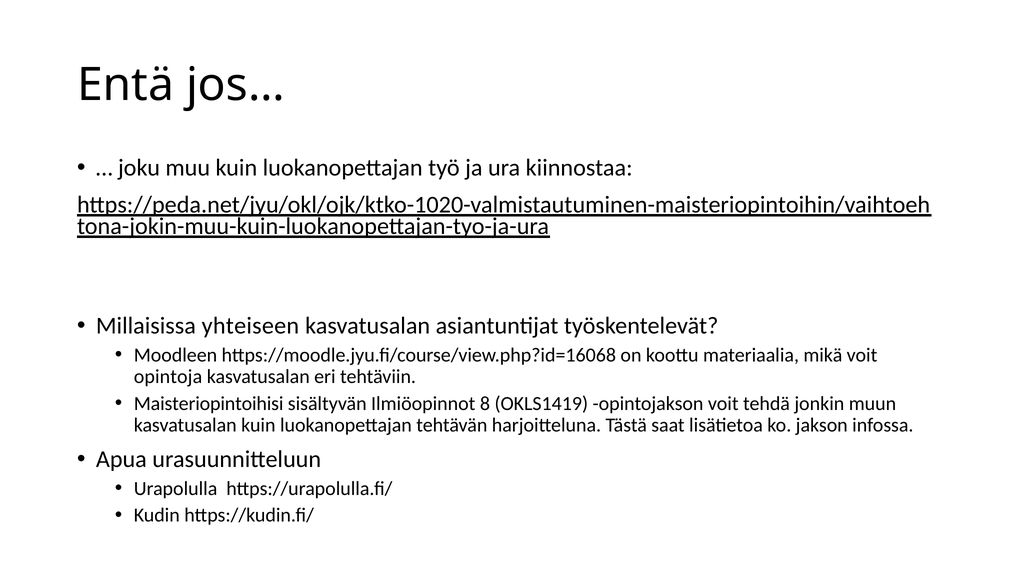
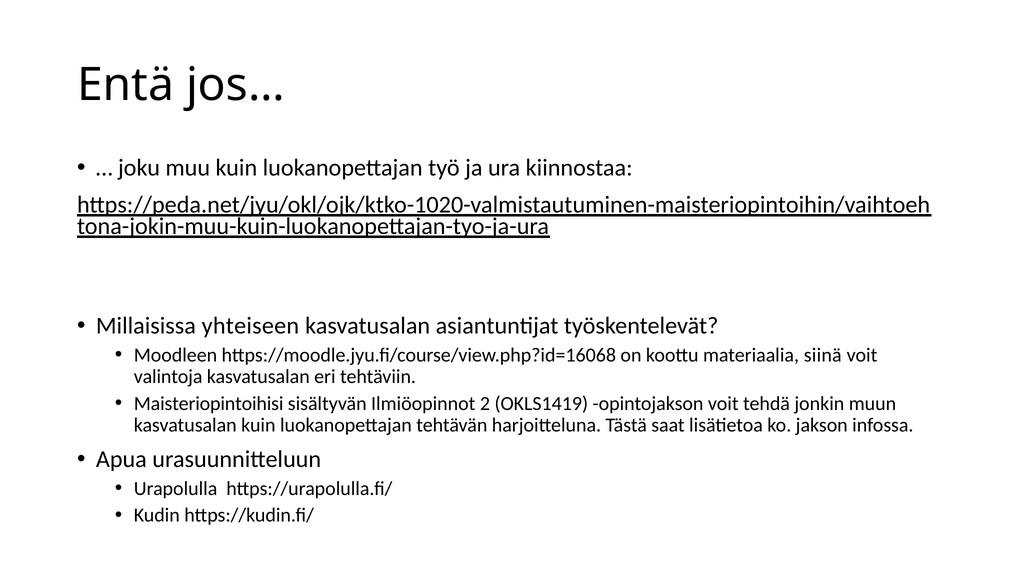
mikä: mikä -> siinä
opintoja: opintoja -> valintoja
8: 8 -> 2
